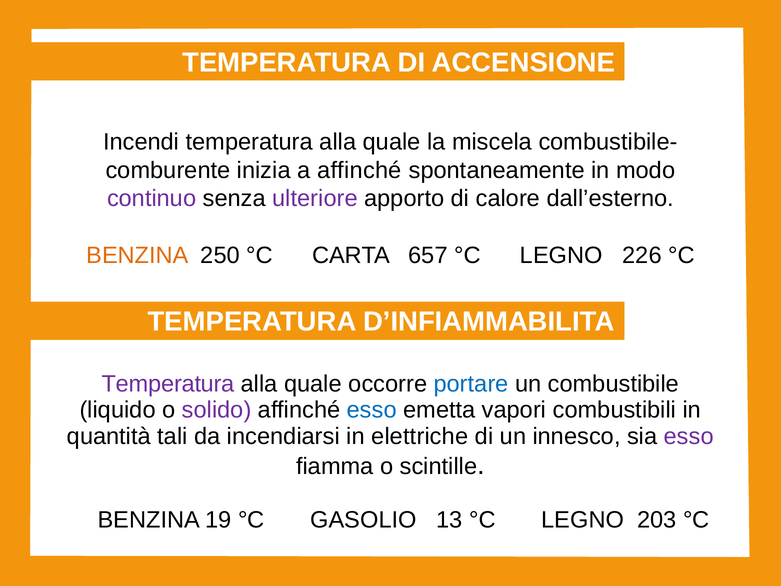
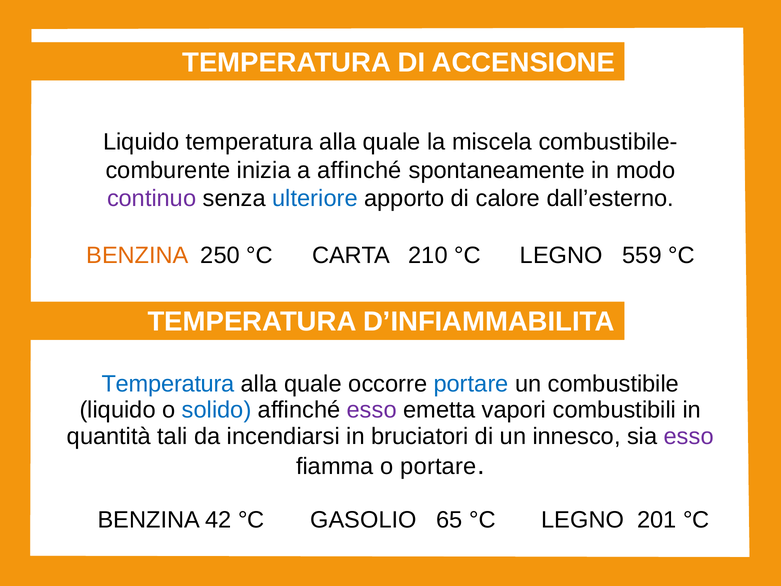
Incendi at (141, 142): Incendi -> Liquido
ulteriore colour: purple -> blue
657: 657 -> 210
226: 226 -> 559
Temperatura at (168, 384) colour: purple -> blue
solido colour: purple -> blue
esso at (372, 410) colour: blue -> purple
elettriche: elettriche -> bruciatori
o scintille: scintille -> portare
19: 19 -> 42
13: 13 -> 65
203: 203 -> 201
